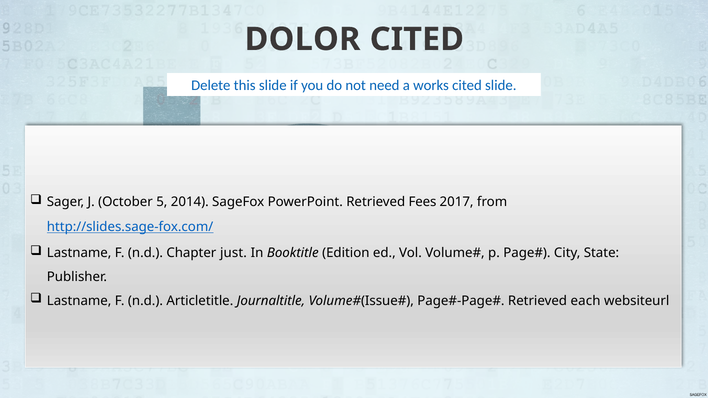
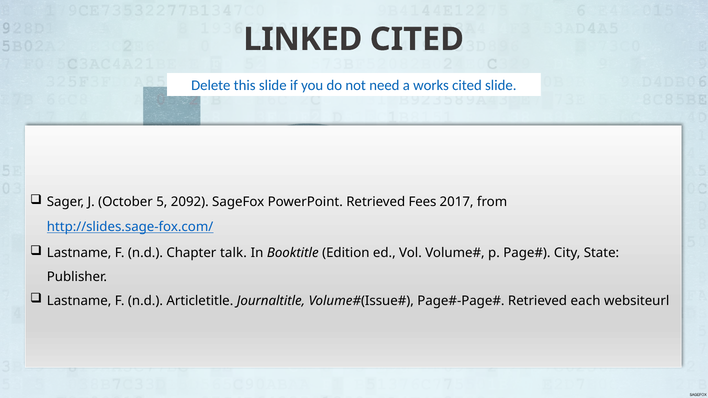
DOLOR: DOLOR -> LINKED
2014: 2014 -> 2092
just: just -> talk
